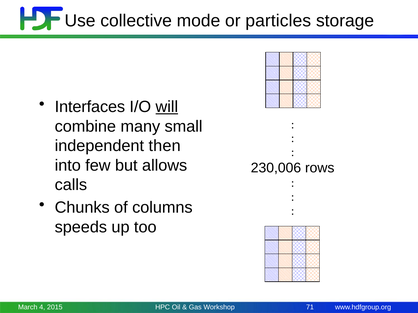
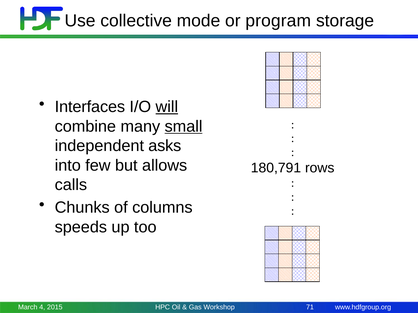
particles: particles -> program
small underline: none -> present
then: then -> asks
230,006: 230,006 -> 180,791
